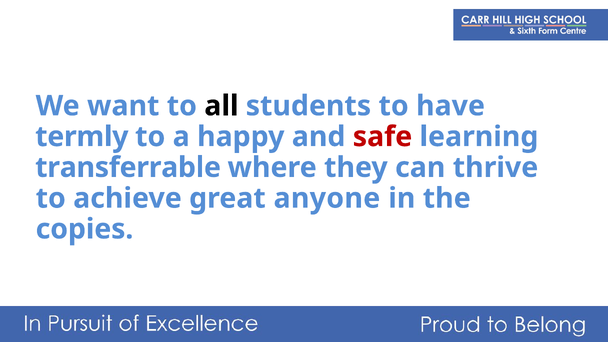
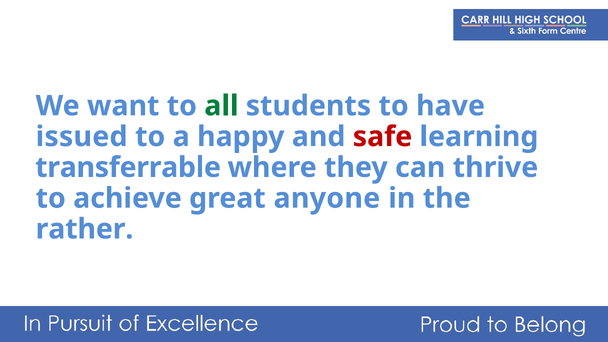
all colour: black -> green
termly: termly -> issued
copies: copies -> rather
